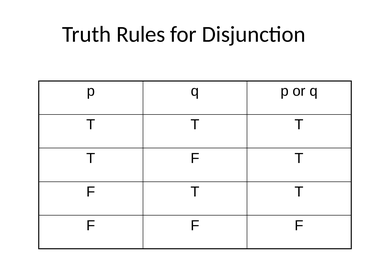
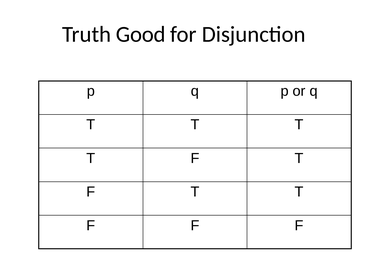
Rules: Rules -> Good
